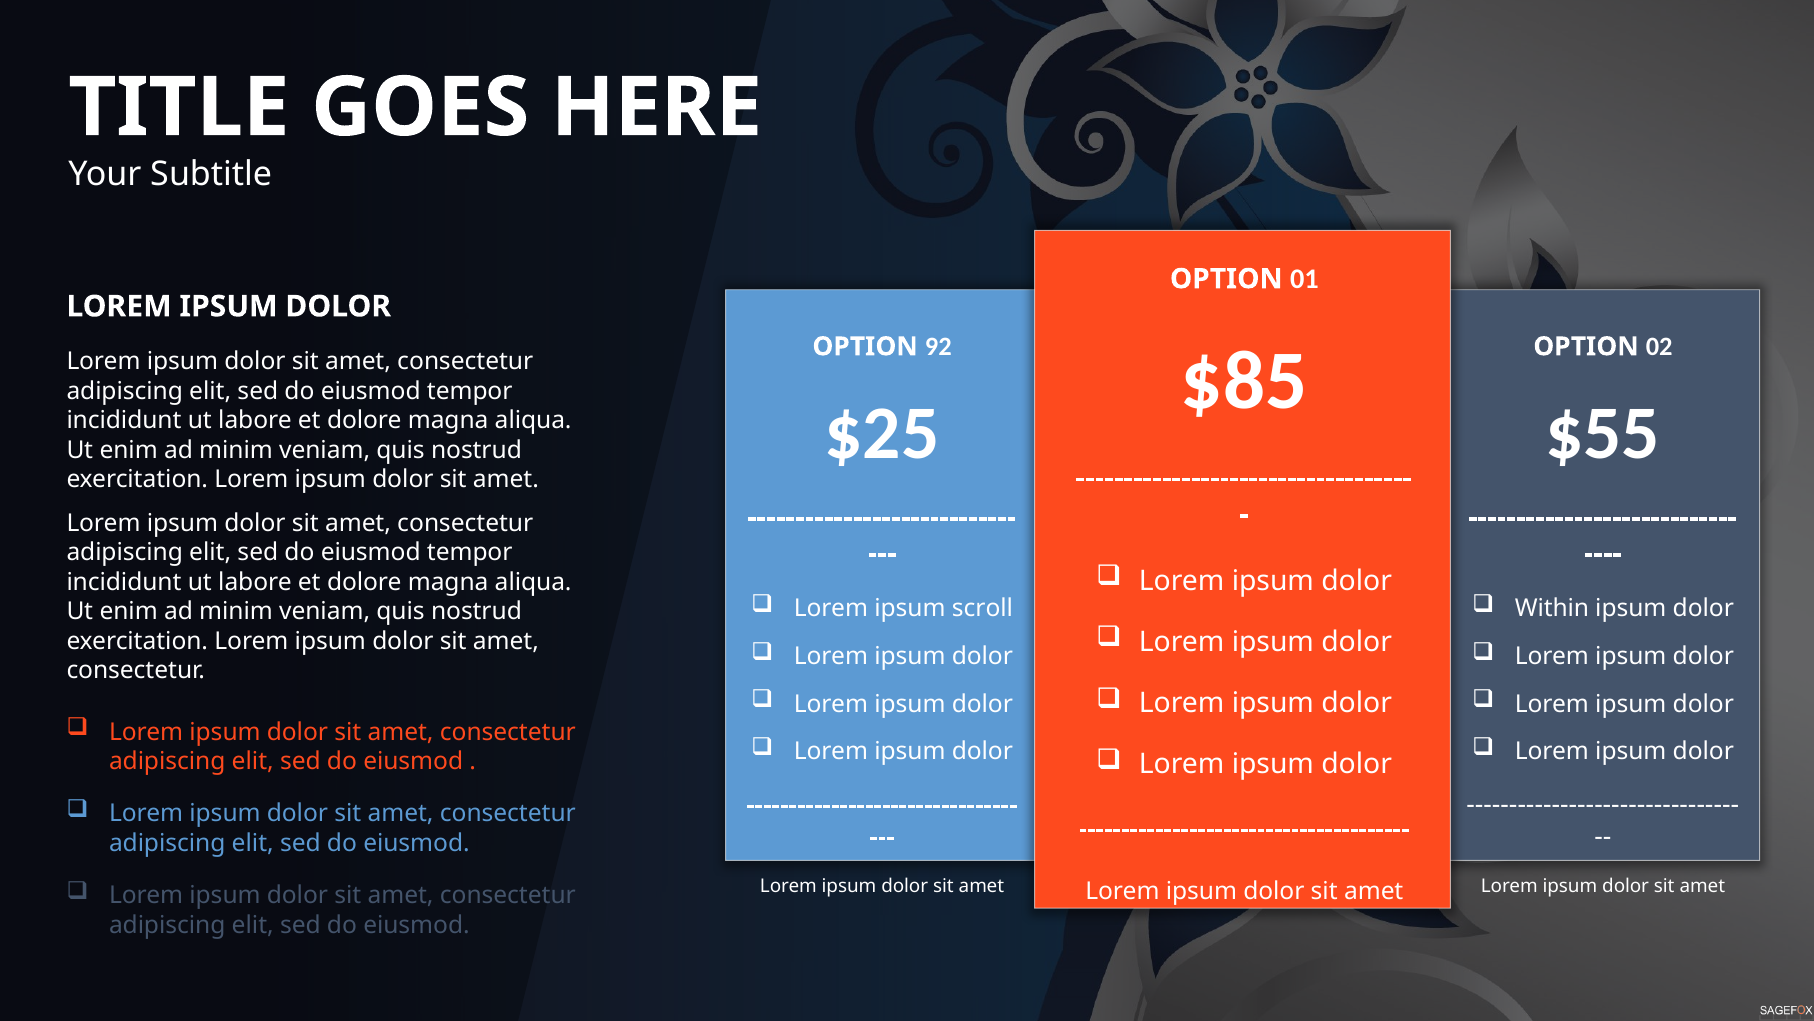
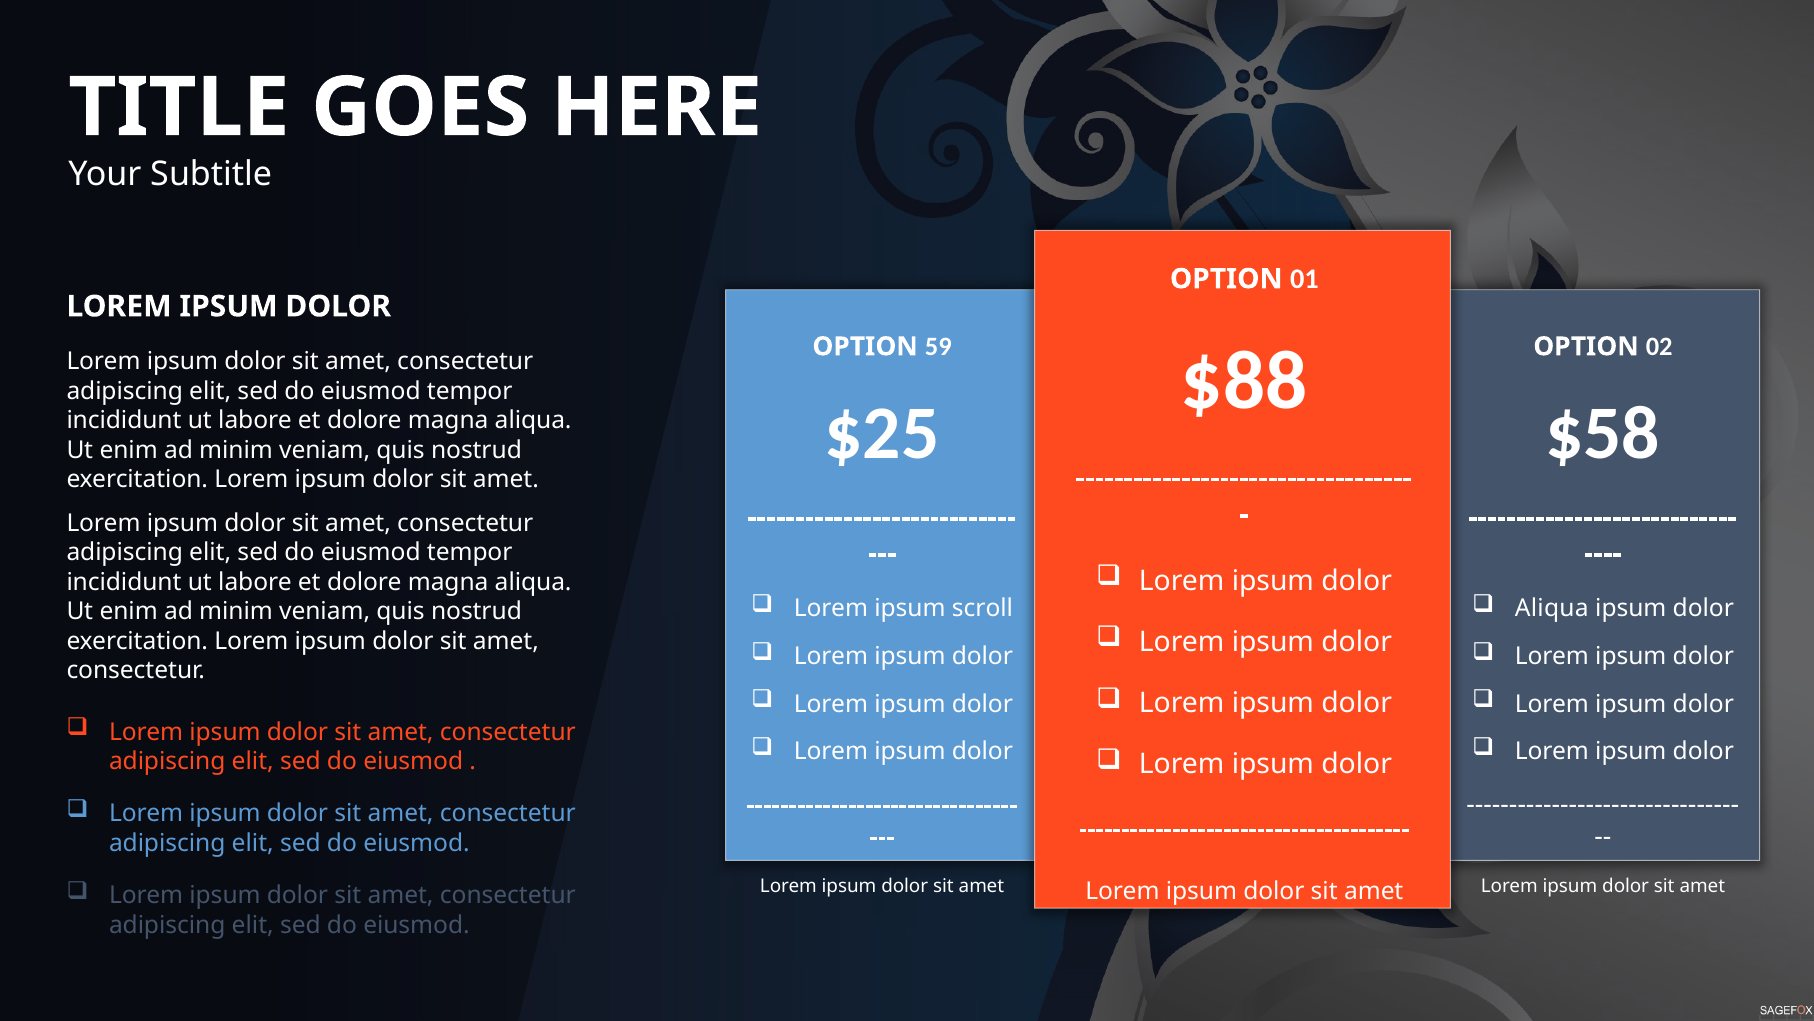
92: 92 -> 59
$85: $85 -> $88
$55: $55 -> $58
Within at (1552, 608): Within -> Aliqua
